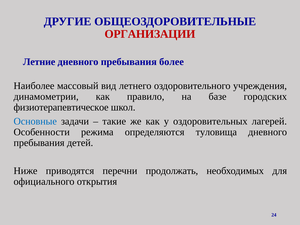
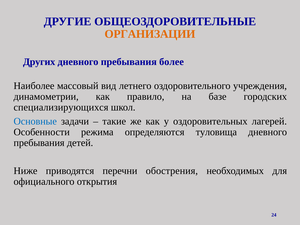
ОРГАНИЗАЦИИ colour: red -> orange
Летние: Летние -> Других
физиотерапевтическое: физиотерапевтическое -> специализирующихся
продолжать: продолжать -> обострения
